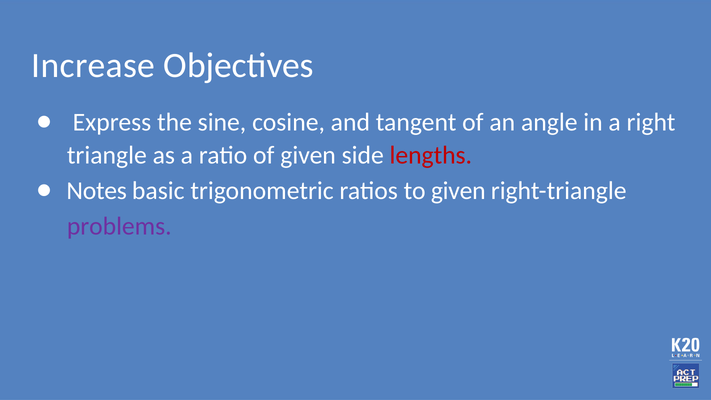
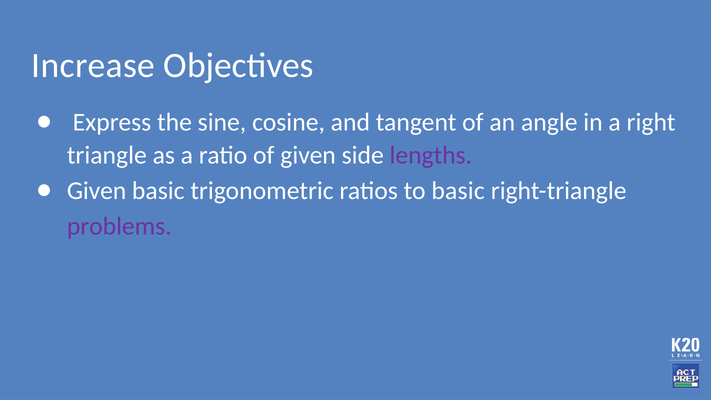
lengths colour: red -> purple
Notes at (97, 191): Notes -> Given
to given: given -> basic
